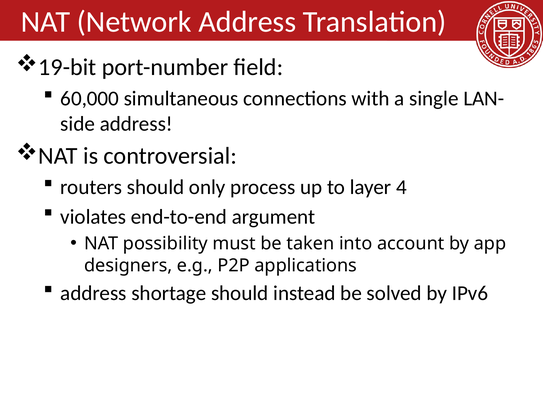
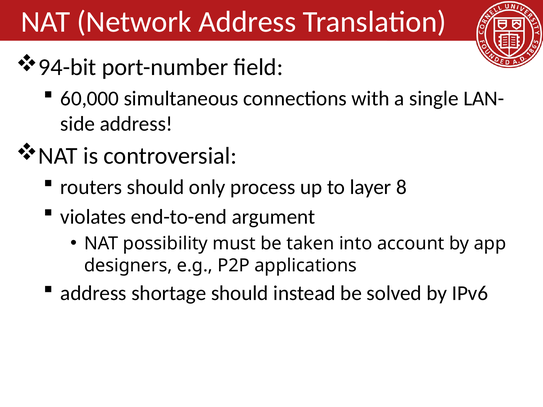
19-bit: 19-bit -> 94-bit
4: 4 -> 8
